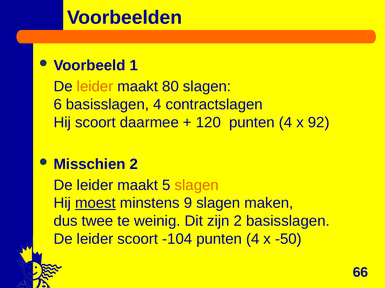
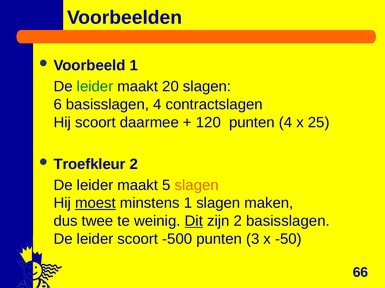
leider at (95, 87) colour: orange -> green
80: 80 -> 20
92: 92 -> 25
Misschien: Misschien -> Troefkleur
minstens 9: 9 -> 1
Dit underline: none -> present
-104: -104 -> -500
4 at (253, 240): 4 -> 3
